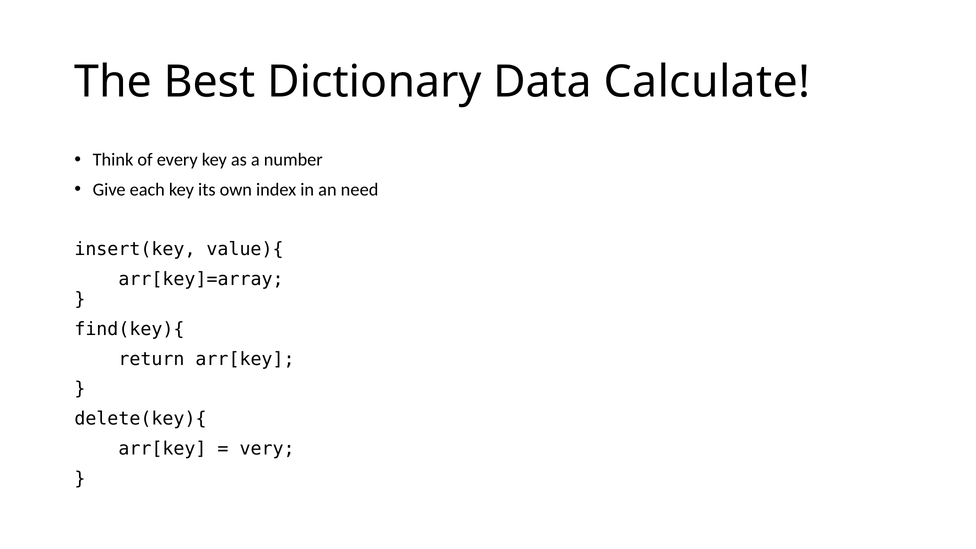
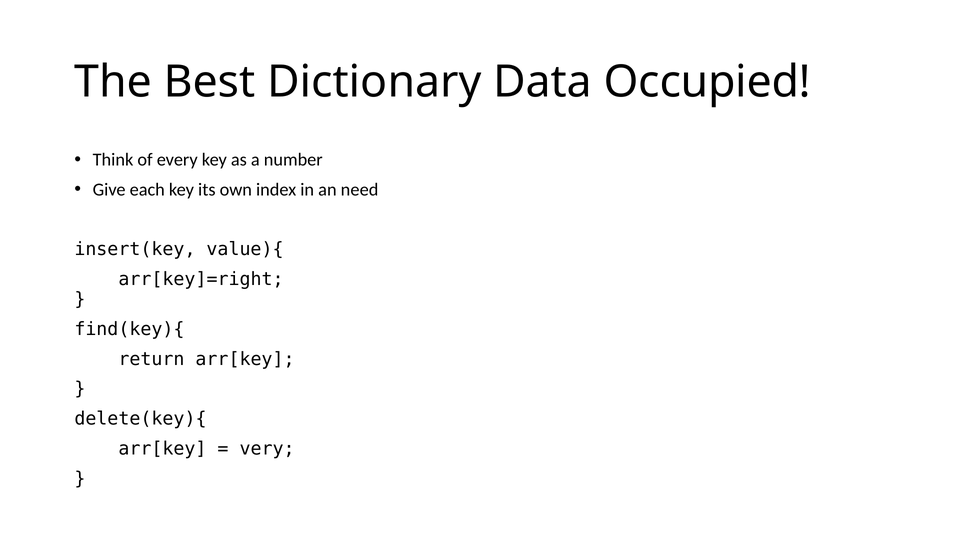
Calculate: Calculate -> Occupied
arr[key]=array: arr[key]=array -> arr[key]=right
